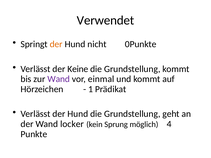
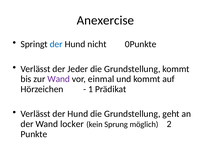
Verwendet: Verwendet -> Anexercise
der at (56, 44) colour: orange -> blue
Keine: Keine -> Jeder
4: 4 -> 2
